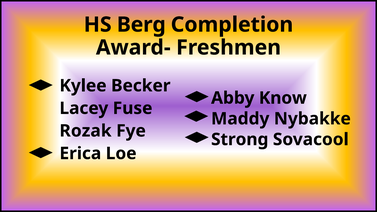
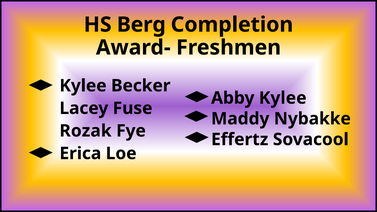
Abby Know: Know -> Kylee
Strong: Strong -> Effertz
